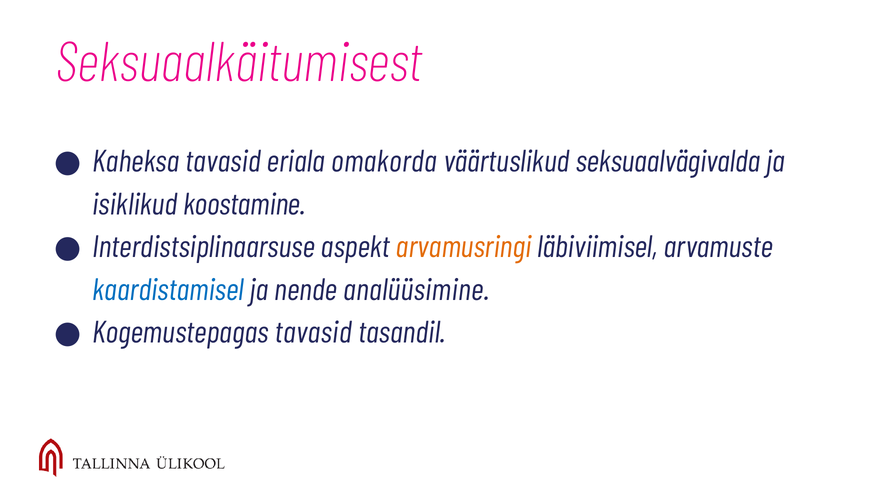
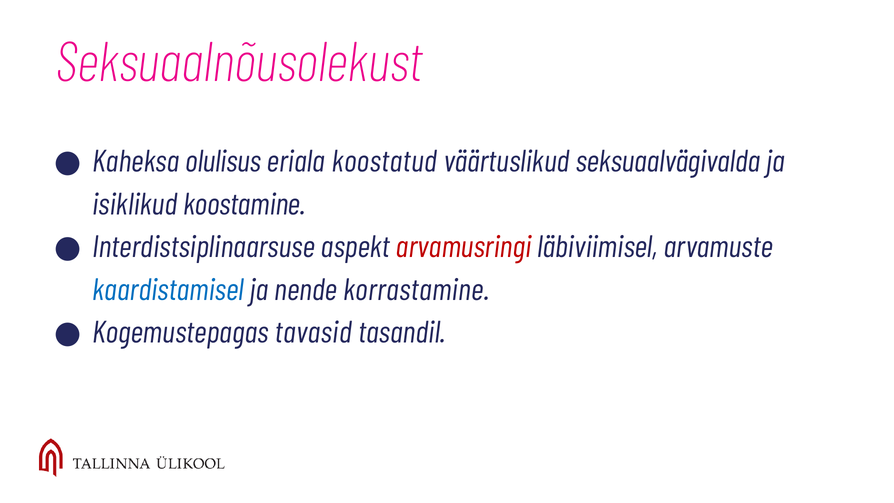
Seksuaalkäitumisest: Seksuaalkäitumisest -> Seksuaalnõusolekust
Kaheksa tavasid: tavasid -> olulisus
omakorda: omakorda -> koostatud
arvamusringi colour: orange -> red
analüüsimine: analüüsimine -> korrastamine
